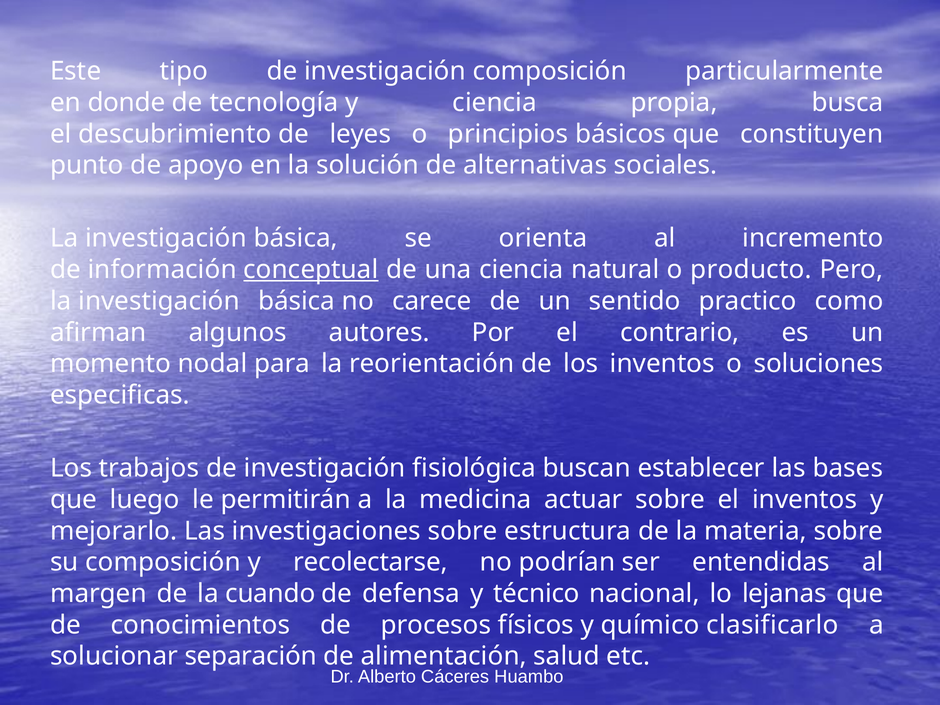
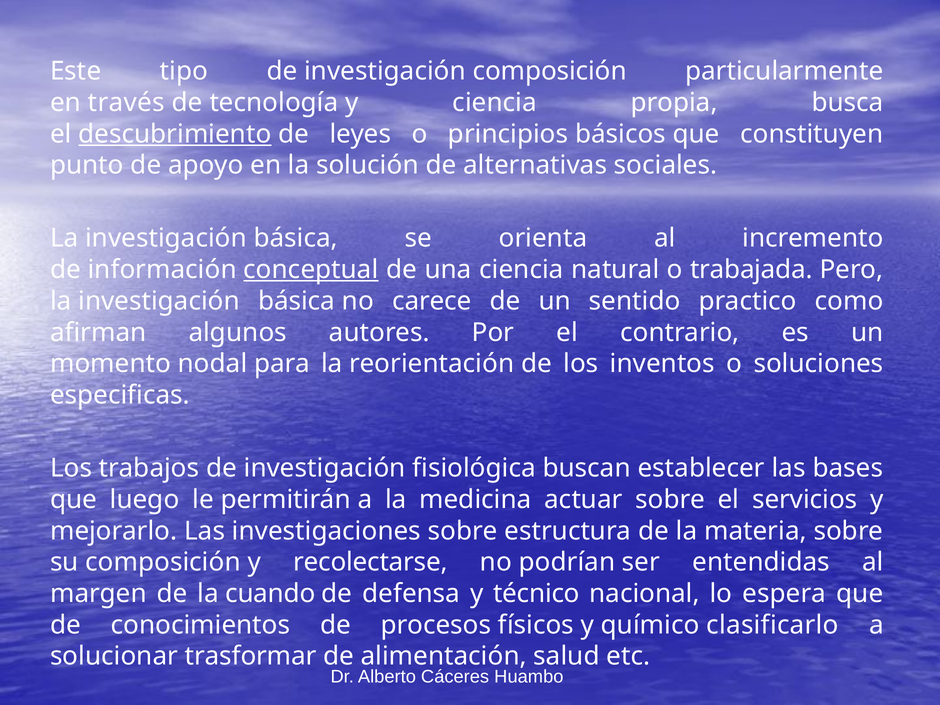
donde: donde -> través
descubrimiento underline: none -> present
producto: producto -> trabajada
el inventos: inventos -> servicios
lejanas: lejanas -> espera
separación: separación -> trasformar
